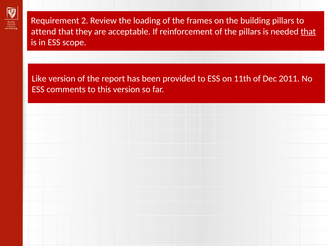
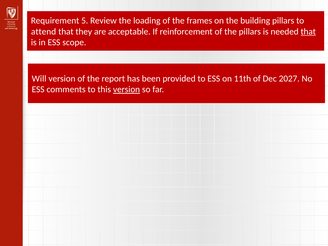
2: 2 -> 5
Like: Like -> Will
2011: 2011 -> 2027
version at (127, 89) underline: none -> present
